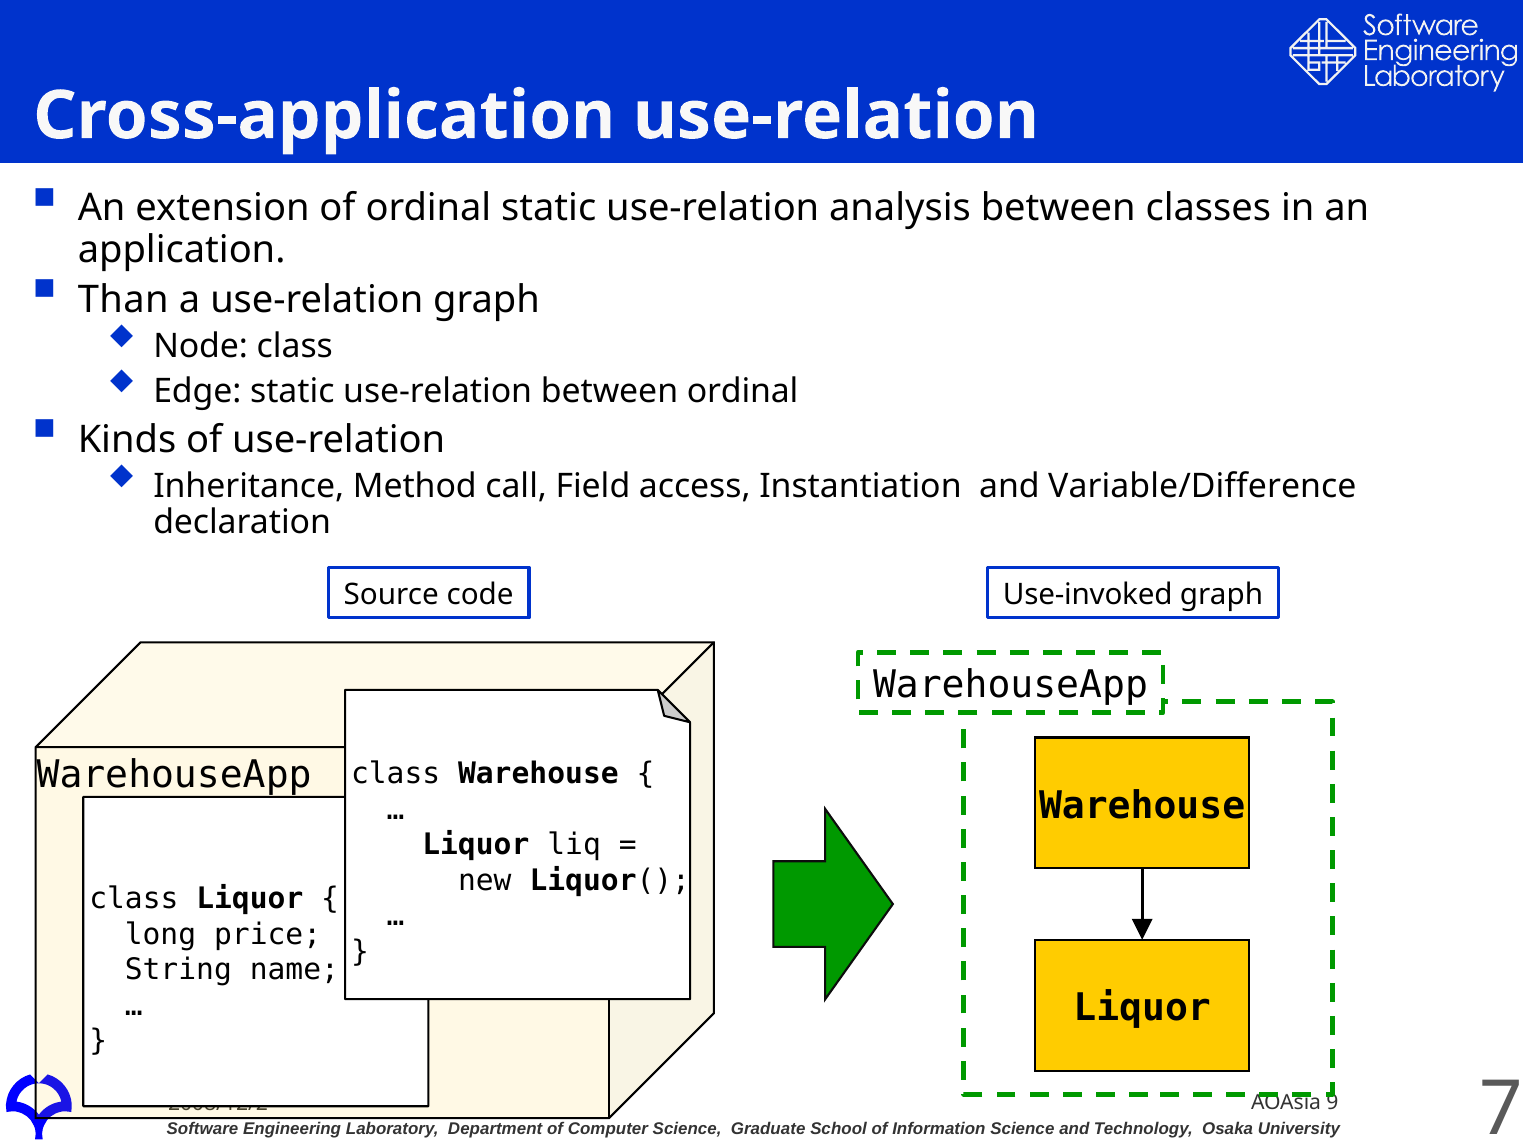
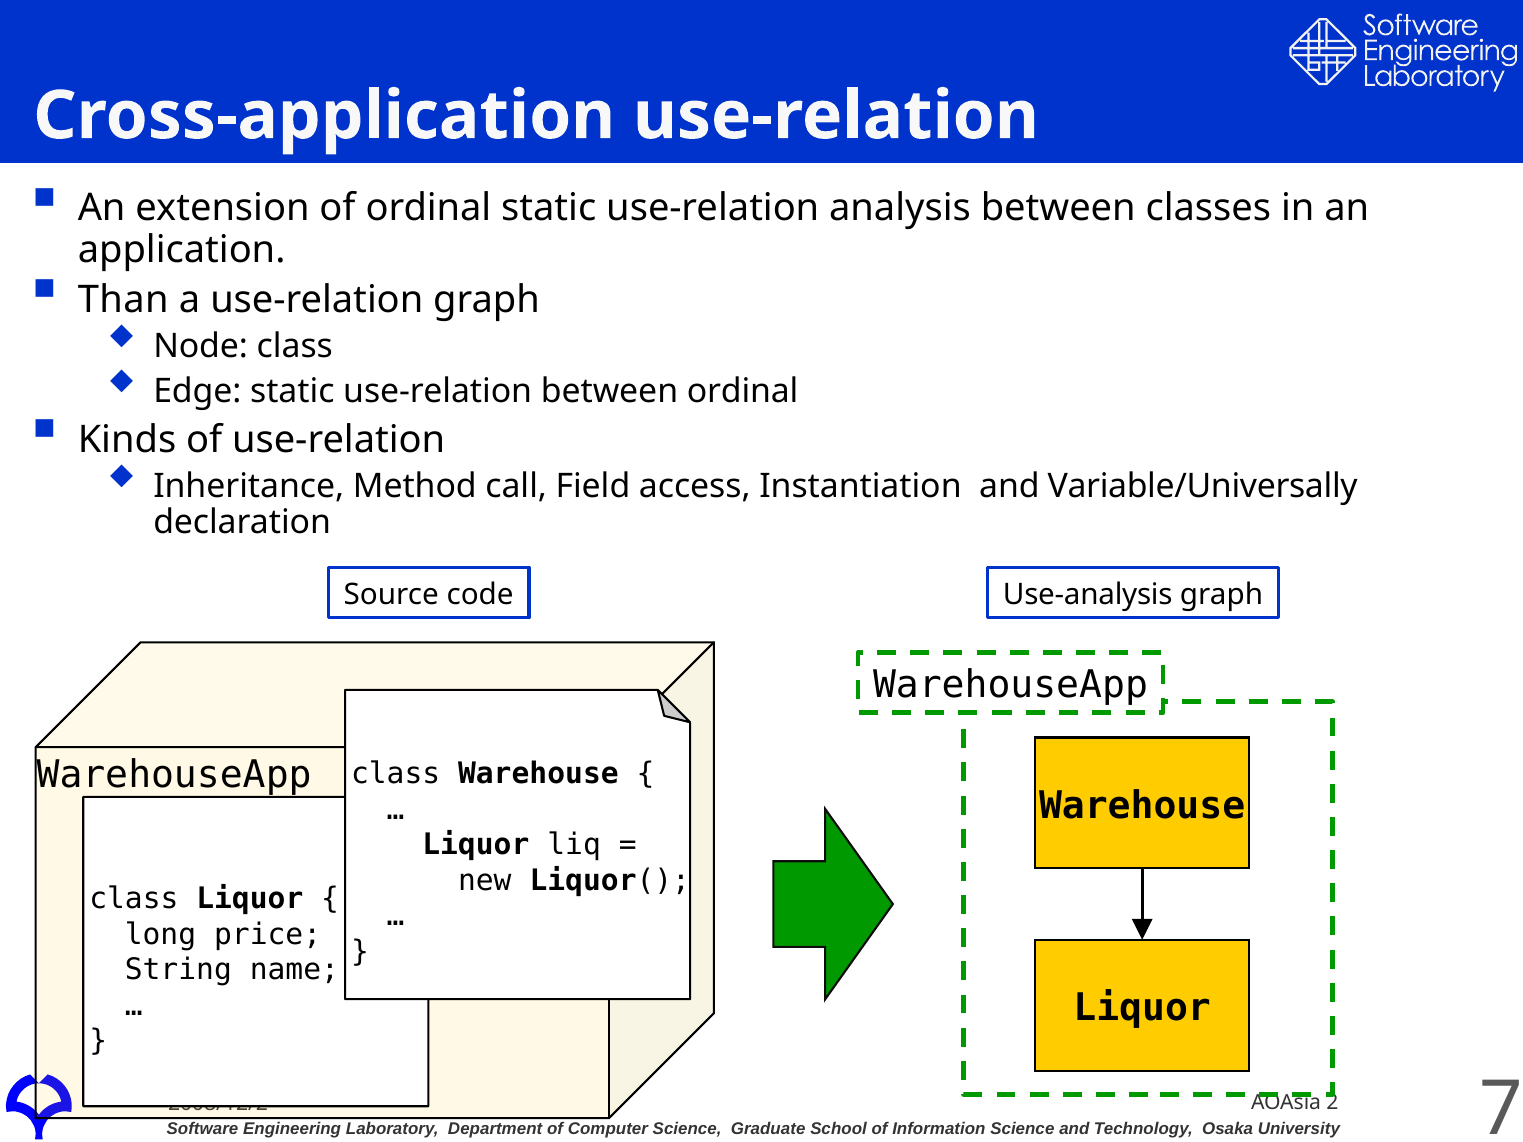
Variable/Difference: Variable/Difference -> Variable/Universally
Use-invoked: Use-invoked -> Use-analysis
9: 9 -> 2
